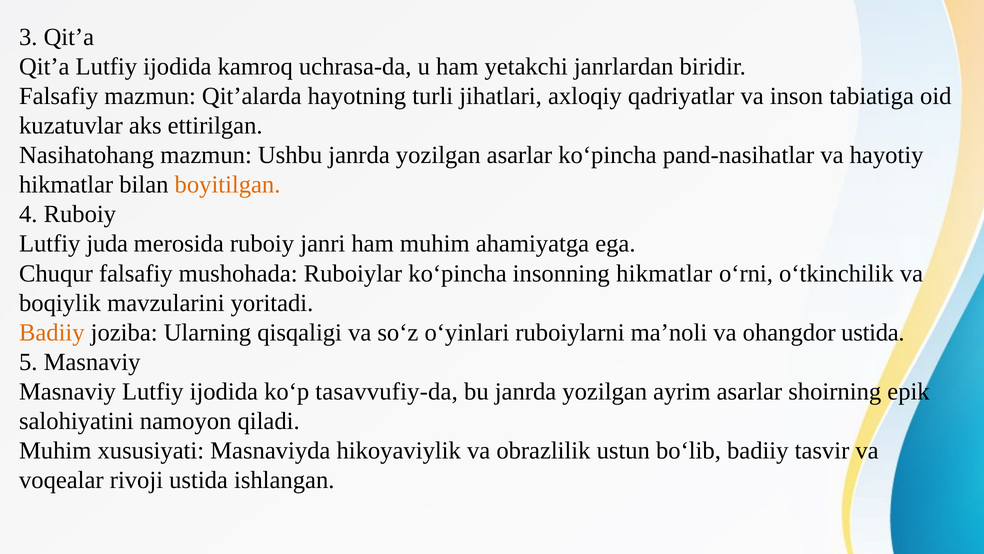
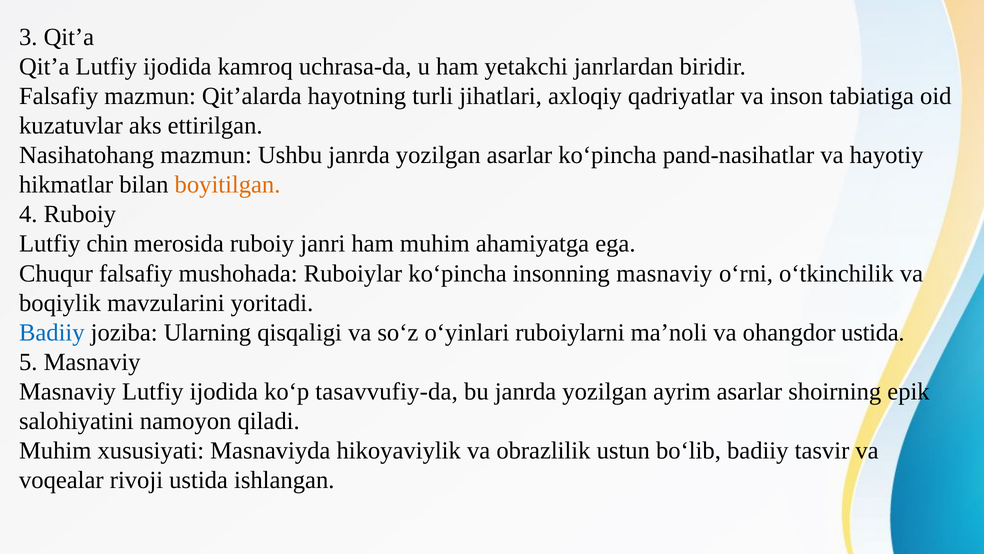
juda: juda -> chin
insonning hikmatlar: hikmatlar -> masnaviy
Badiiy at (52, 332) colour: orange -> blue
